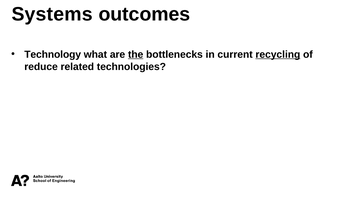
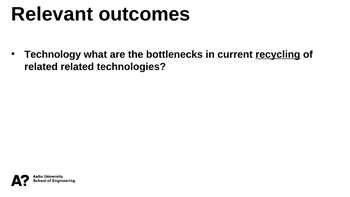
Systems: Systems -> Relevant
the underline: present -> none
reduce at (41, 67): reduce -> related
